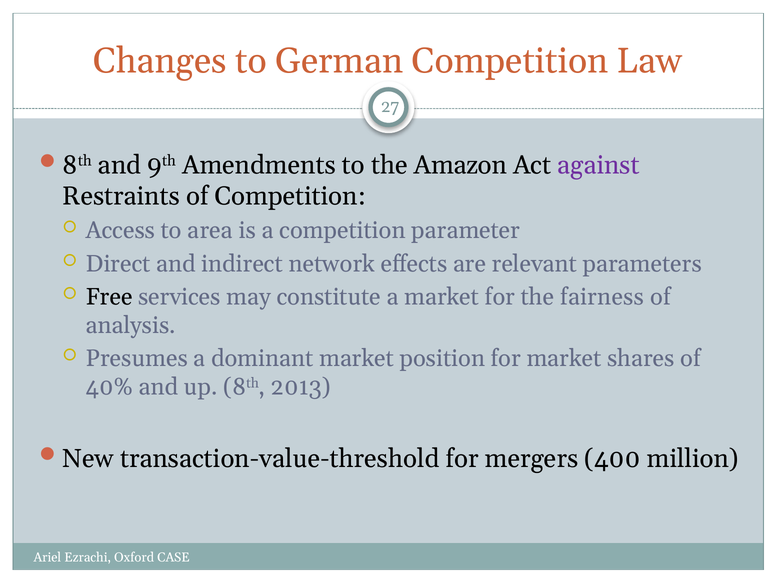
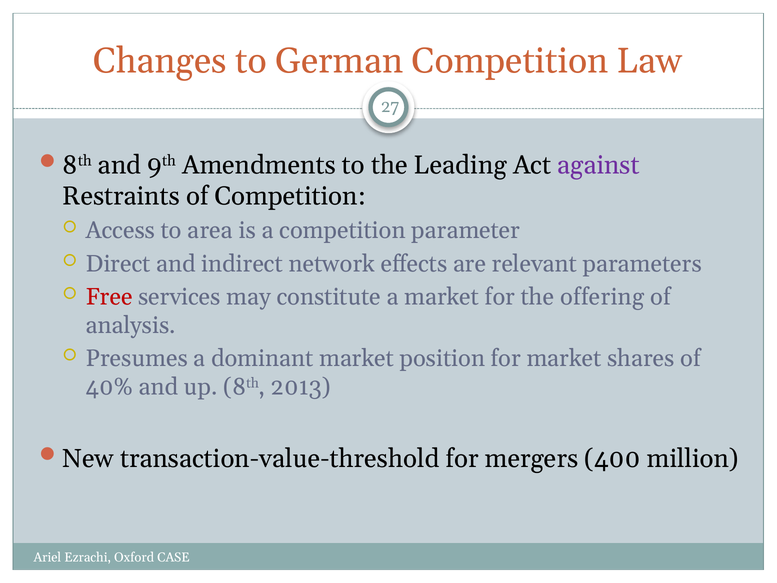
Amazon: Amazon -> Leading
Free colour: black -> red
fairness: fairness -> offering
